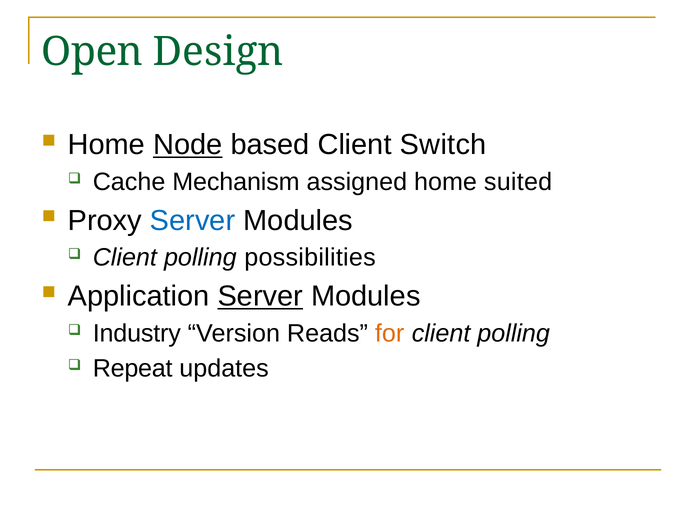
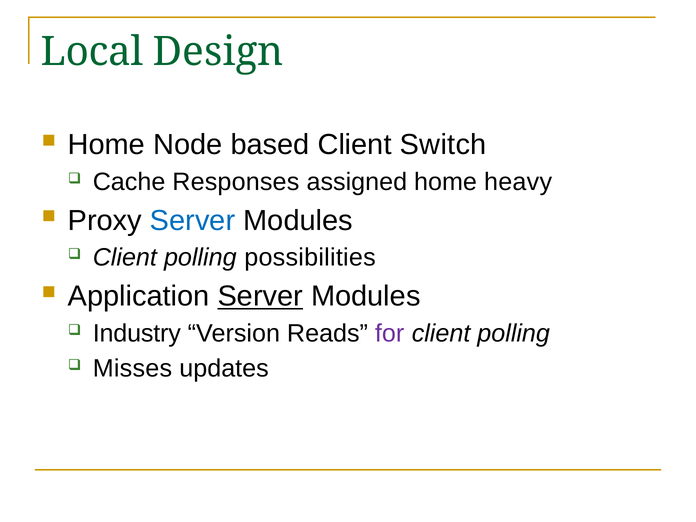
Open: Open -> Local
Node underline: present -> none
Mechanism: Mechanism -> Responses
suited: suited -> heavy
for colour: orange -> purple
Repeat: Repeat -> Misses
